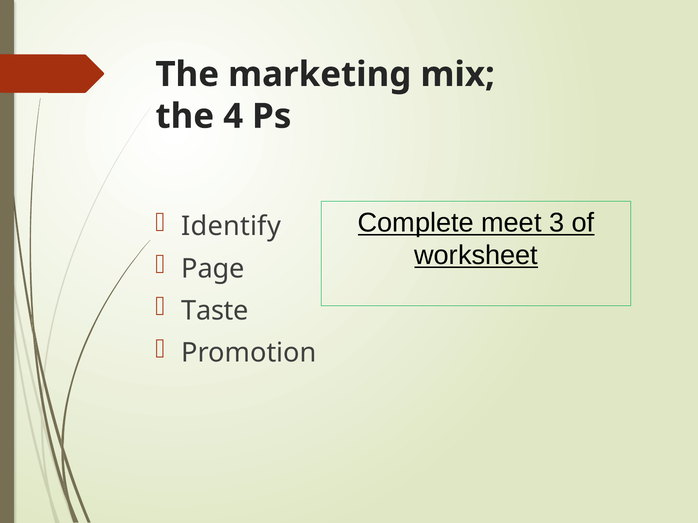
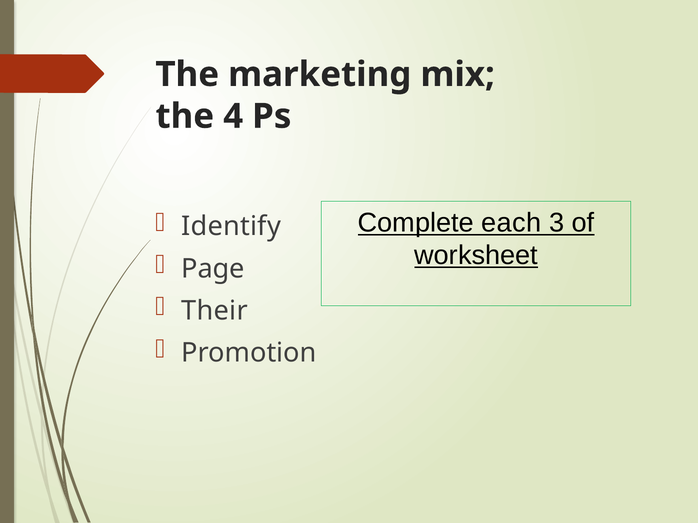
meet: meet -> each
Taste: Taste -> Their
